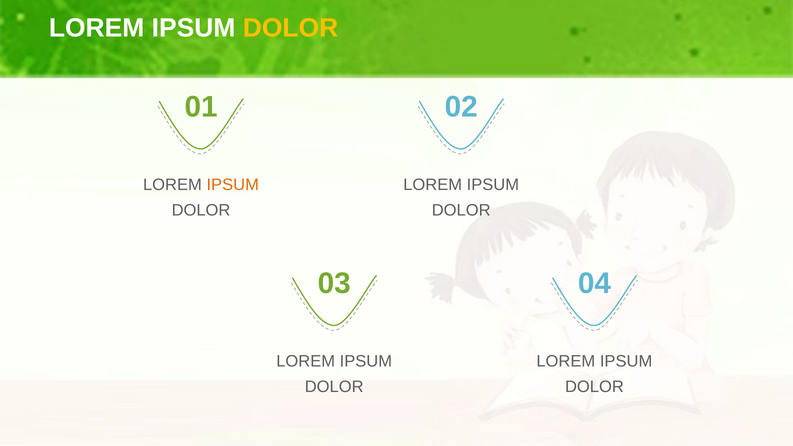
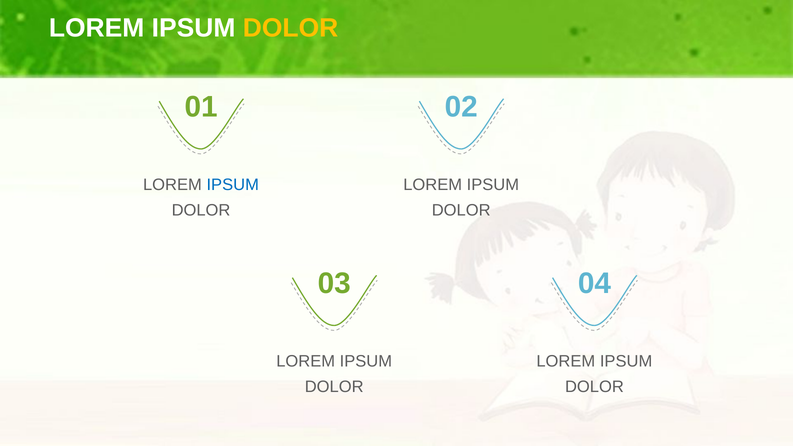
IPSUM at (233, 185) colour: orange -> blue
